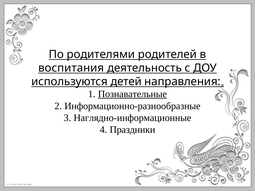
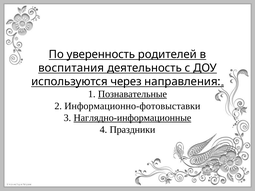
родителями: родителями -> уверенность
детей: детей -> через
Информационно-разнообразные: Информационно-разнообразные -> Информационно-фотовыставки
Наглядно-информационные underline: none -> present
